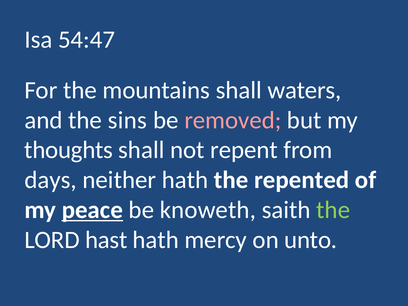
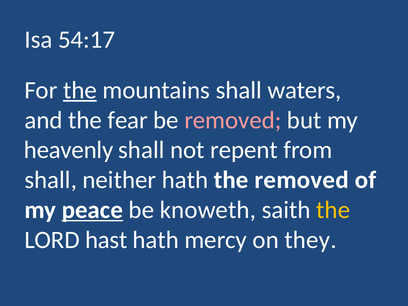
54:47: 54:47 -> 54:17
the at (80, 90) underline: none -> present
sins: sins -> fear
thoughts: thoughts -> heavenly
days at (51, 180): days -> shall
the repented: repented -> removed
the at (333, 210) colour: light green -> yellow
unto: unto -> they
